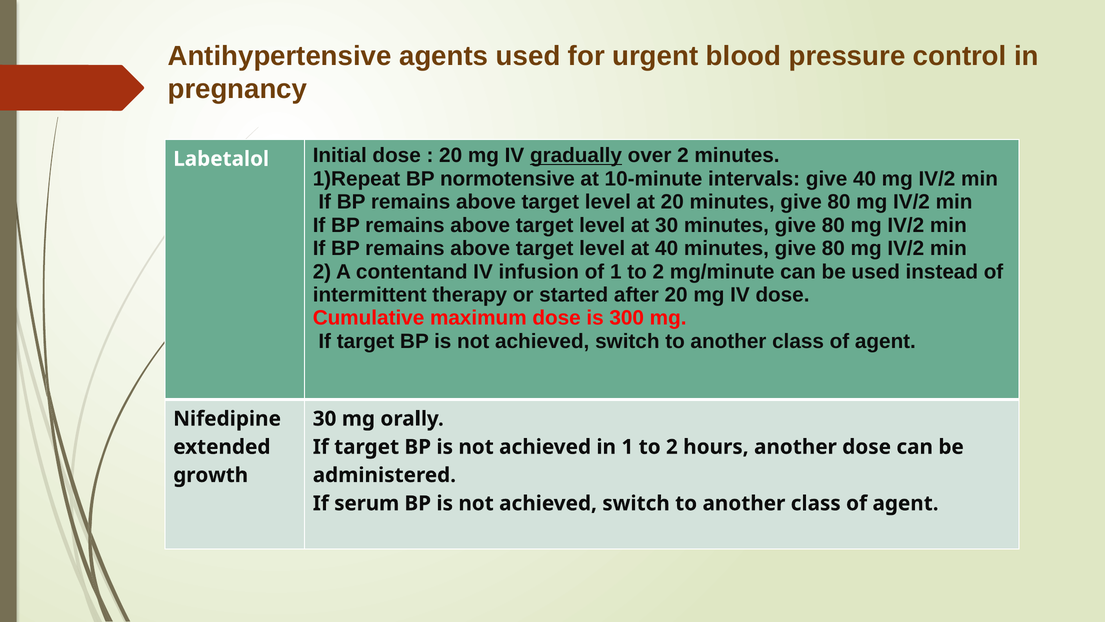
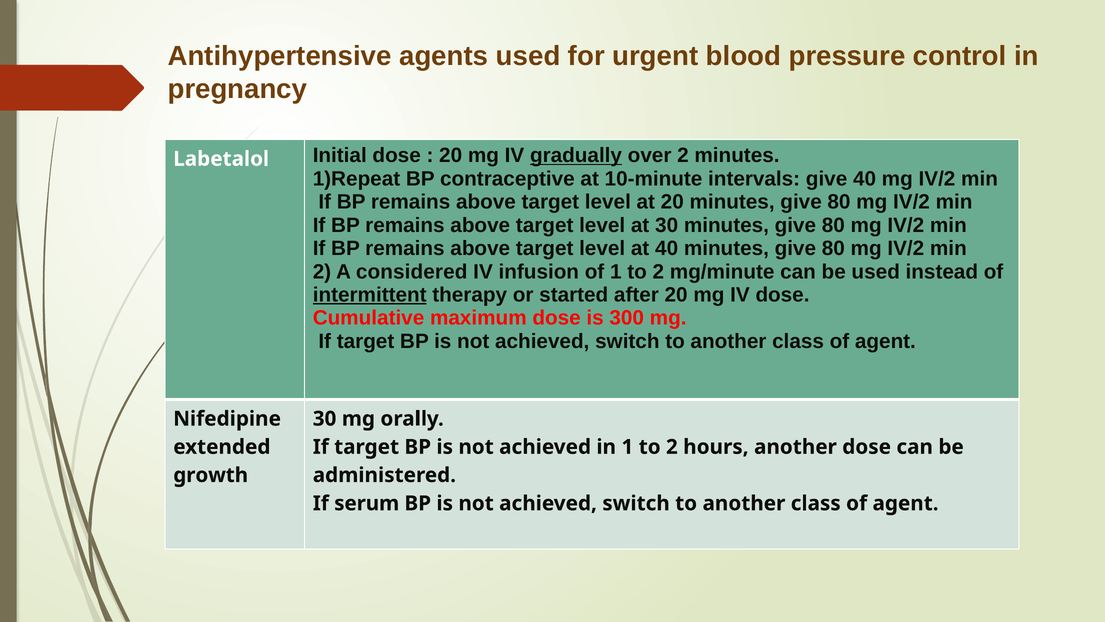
normotensive: normotensive -> contraceptive
contentand: contentand -> considered
intermittent underline: none -> present
